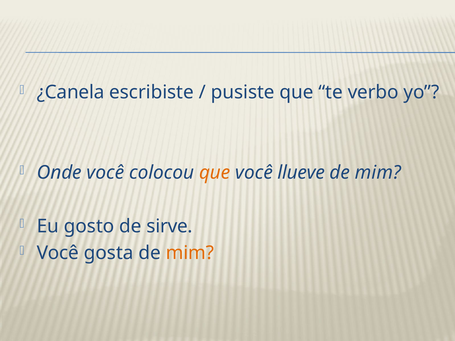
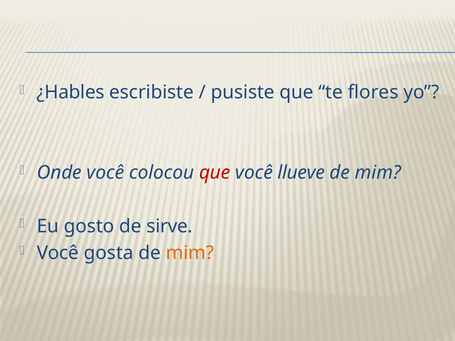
¿Canela: ¿Canela -> ¿Hables
verbo: verbo -> flores
que at (215, 173) colour: orange -> red
